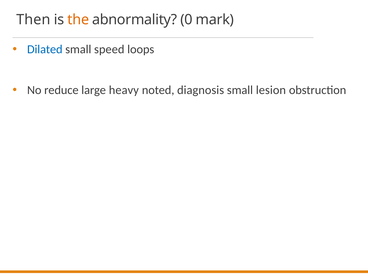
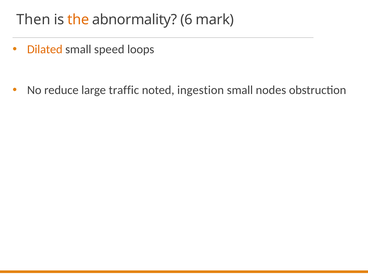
0: 0 -> 6
Dilated colour: blue -> orange
heavy: heavy -> traffic
diagnosis: diagnosis -> ingestion
lesion: lesion -> nodes
